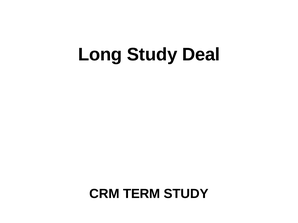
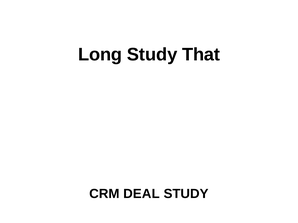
Deal: Deal -> That
TERM: TERM -> DEAL
